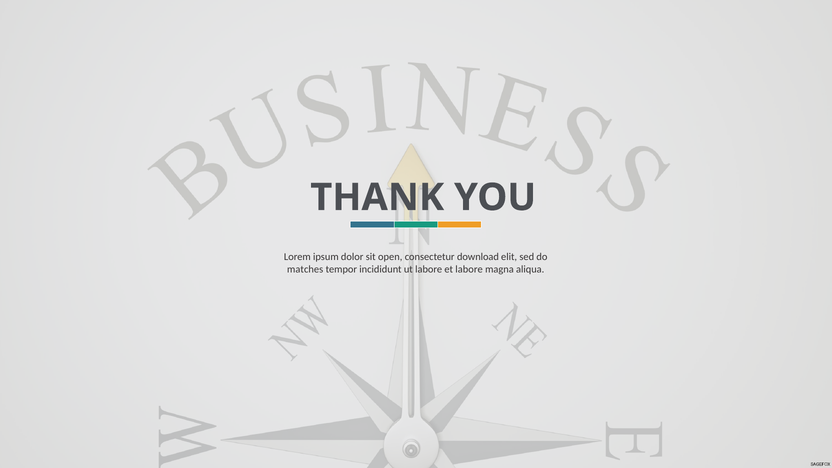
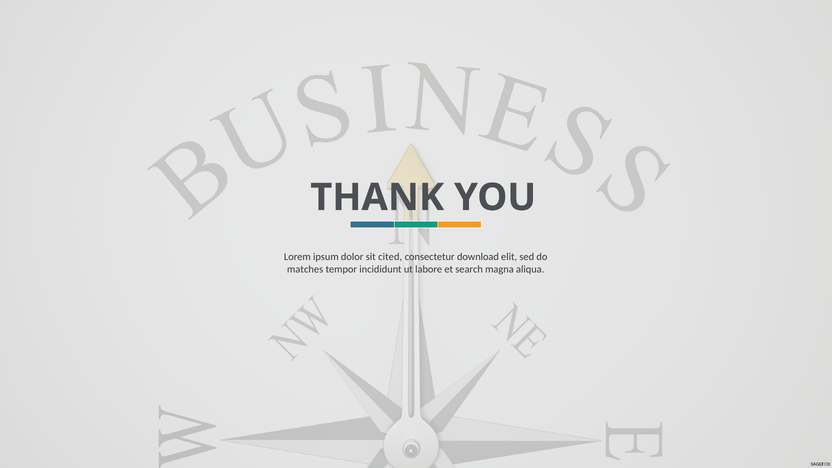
open: open -> cited
et labore: labore -> search
